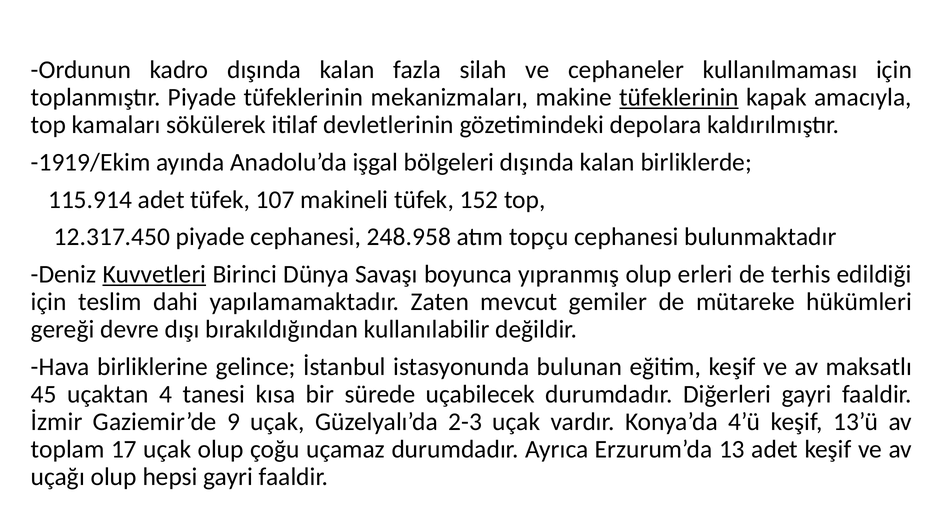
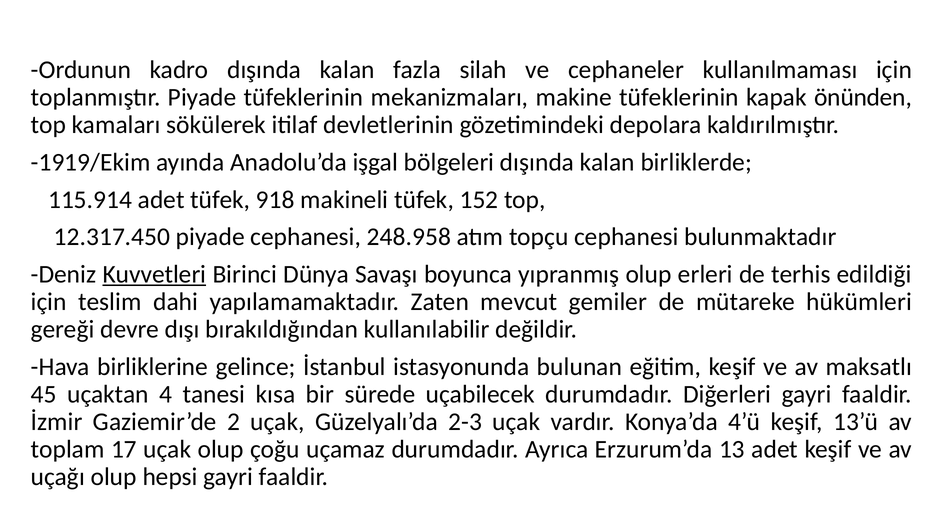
tüfeklerinin at (679, 97) underline: present -> none
amacıyla: amacıyla -> önünden
107: 107 -> 918
9: 9 -> 2
